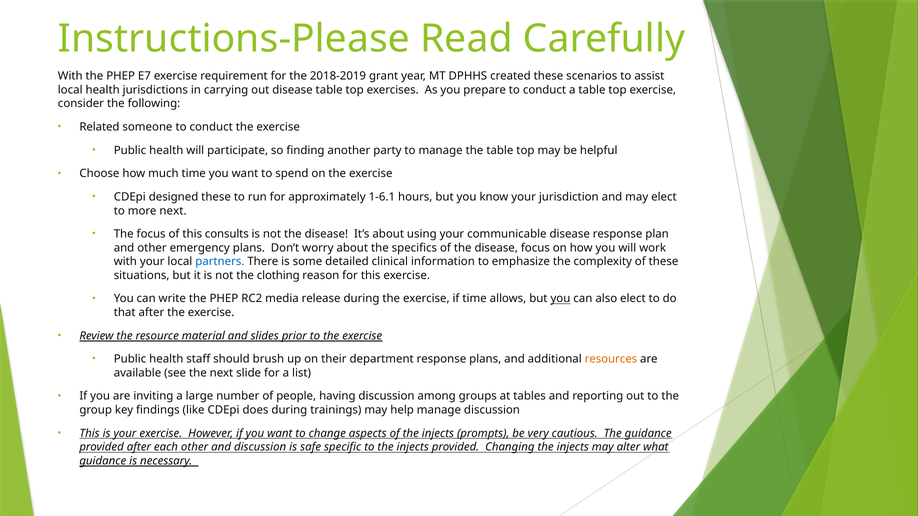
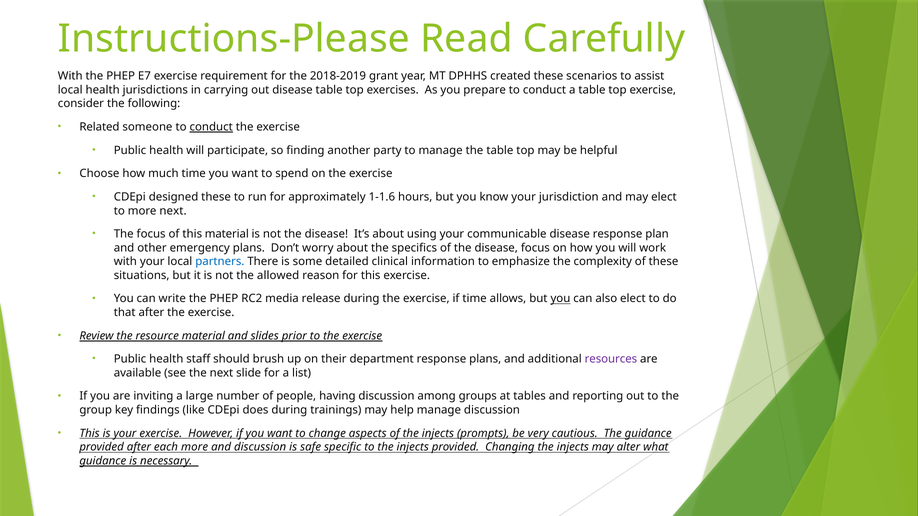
conduct at (211, 127) underline: none -> present
1-6.1: 1-6.1 -> 1-1.6
this consults: consults -> material
clothing: clothing -> allowed
resources colour: orange -> purple
each other: other -> more
